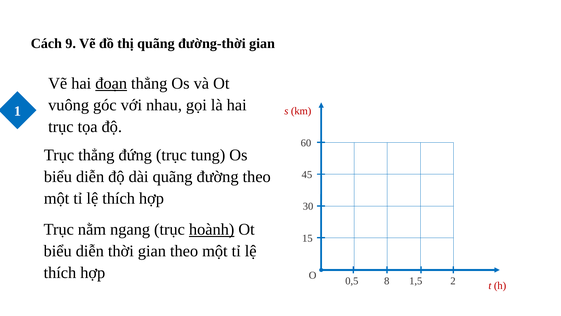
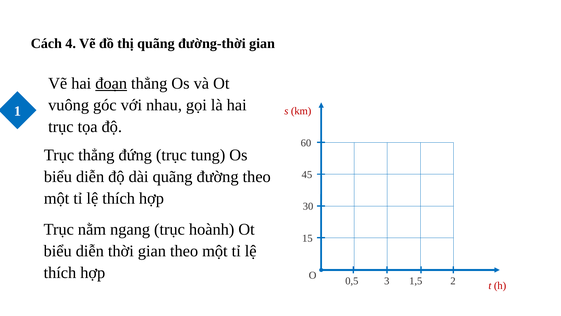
9: 9 -> 4
hoành underline: present -> none
8: 8 -> 3
